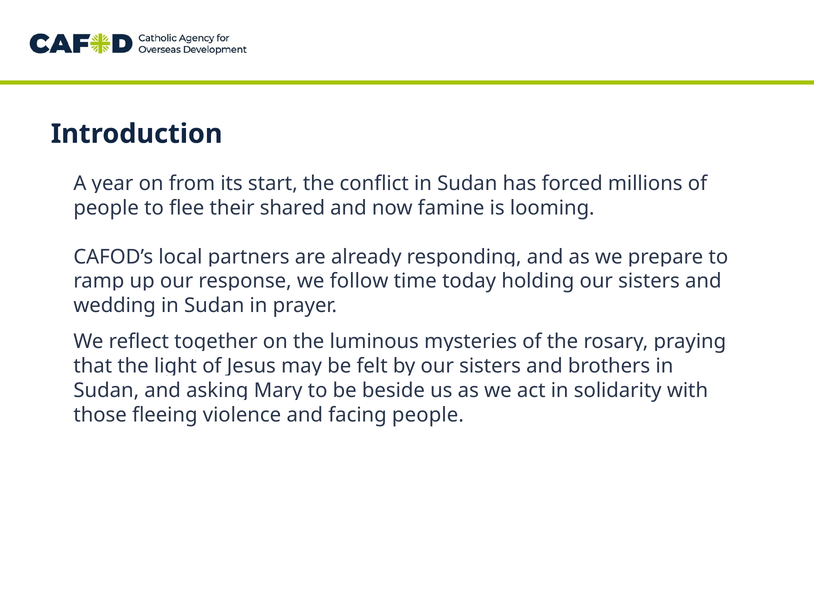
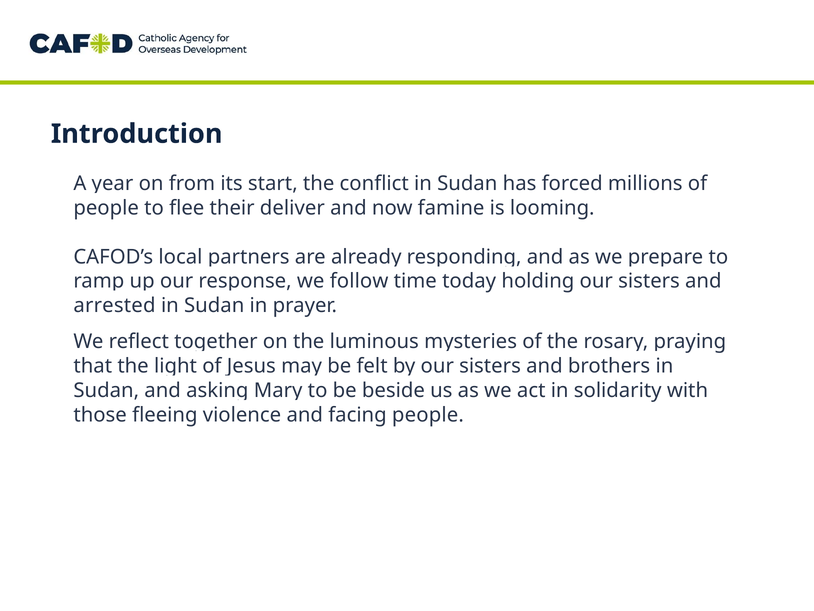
shared: shared -> deliver
wedding: wedding -> arrested
